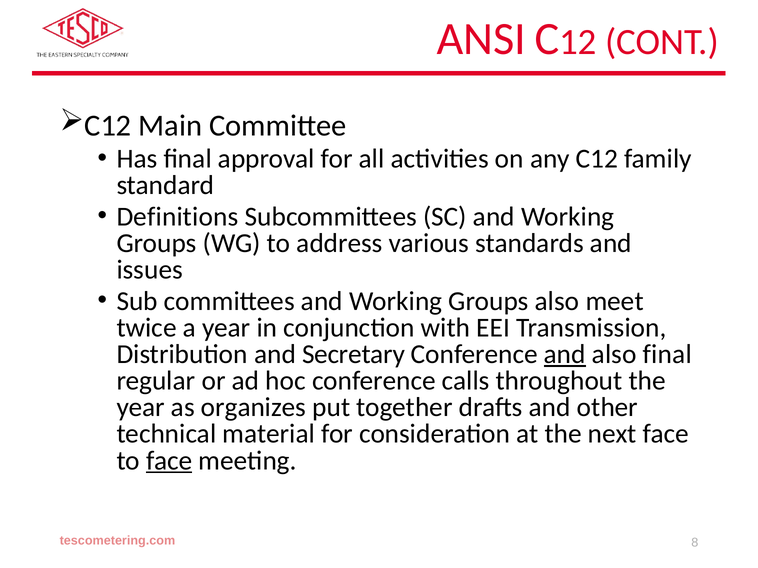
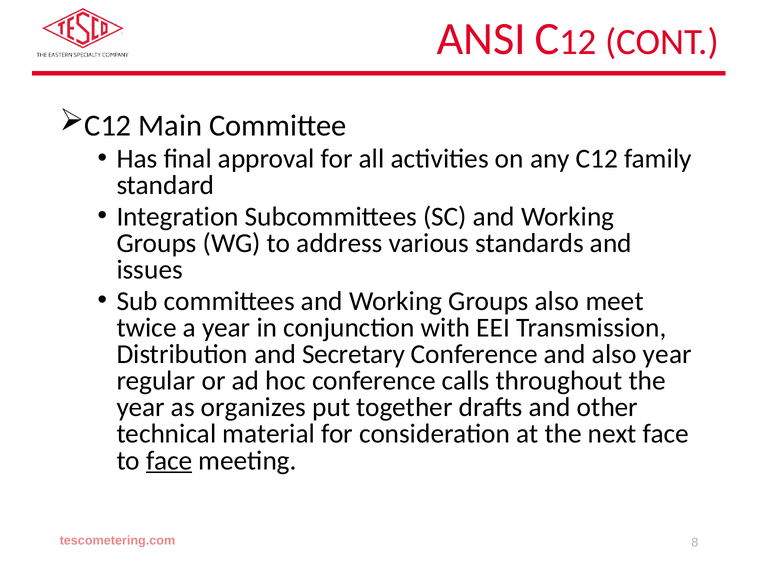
Definitions: Definitions -> Integration
and at (565, 355) underline: present -> none
also final: final -> year
